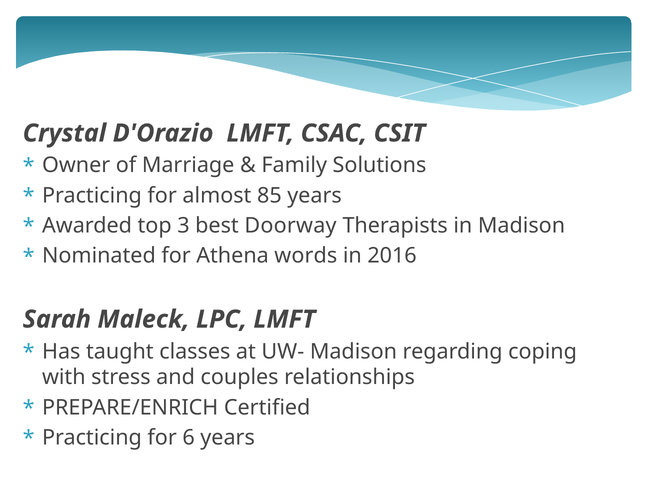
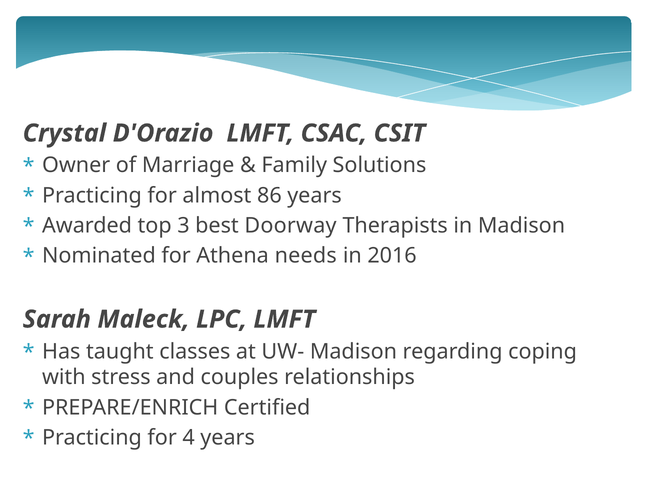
85: 85 -> 86
words: words -> needs
6: 6 -> 4
